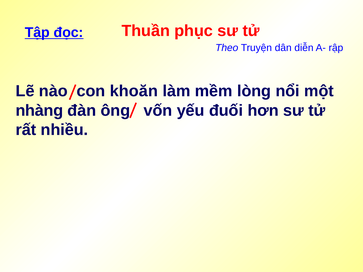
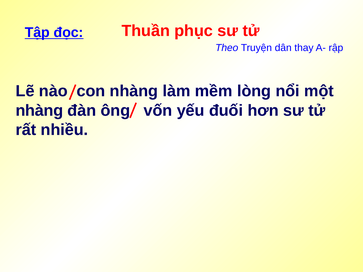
diễn: diễn -> thay
con khoăn: khoăn -> nhàng
